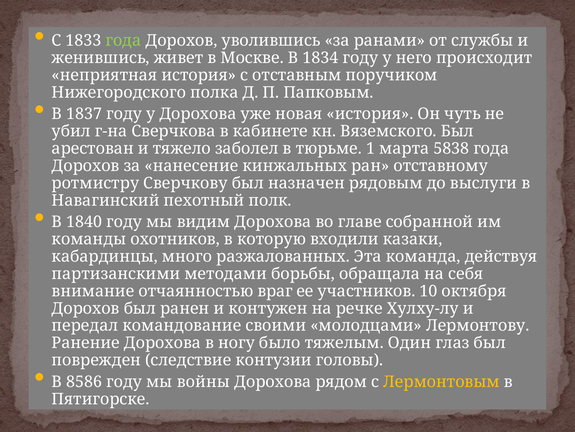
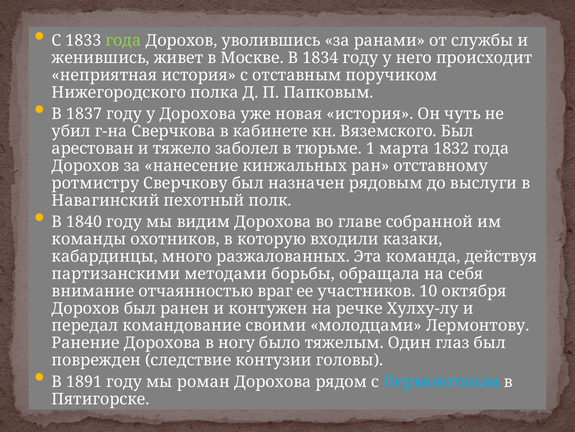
5838: 5838 -> 1832
8586: 8586 -> 1891
мы войны: войны -> роман
Лермонтовым colour: yellow -> light blue
